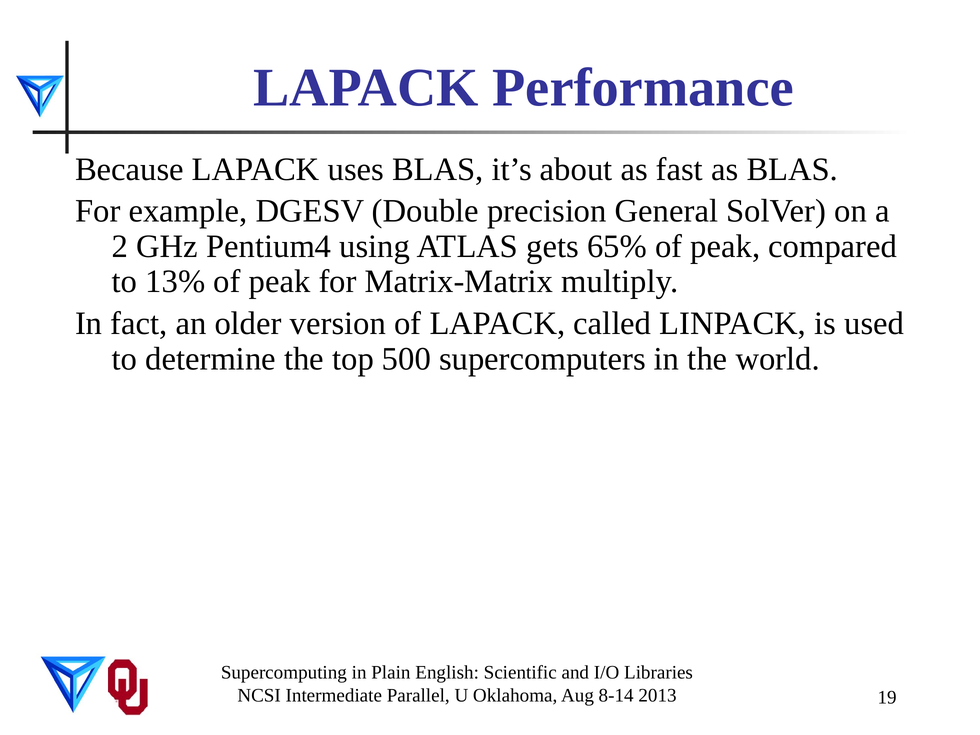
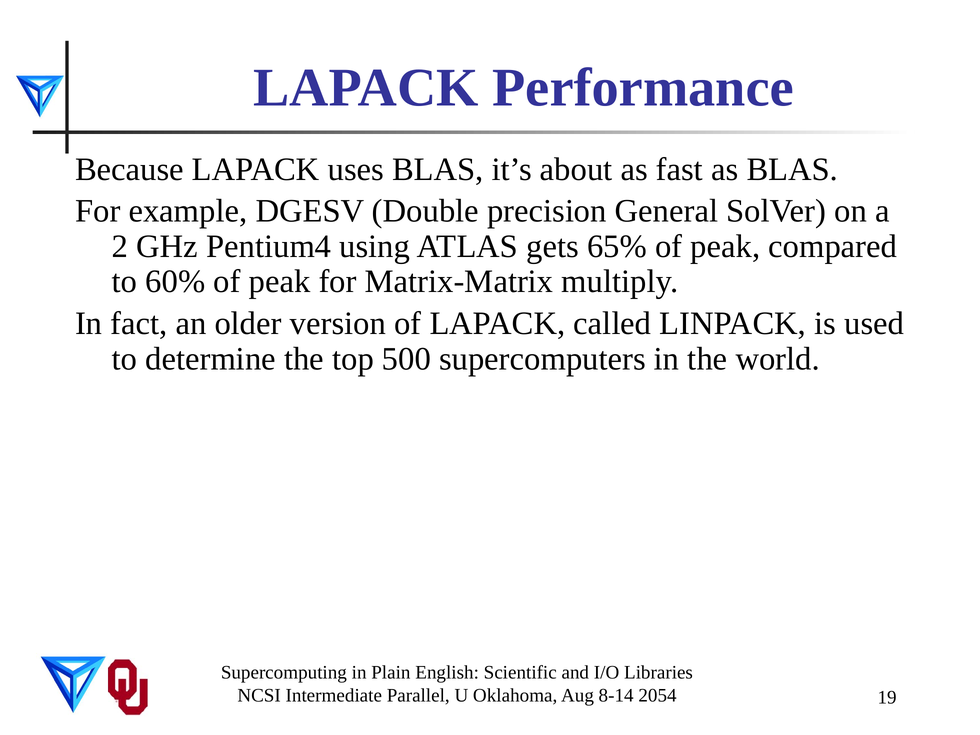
13%: 13% -> 60%
2013: 2013 -> 2054
